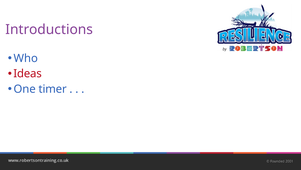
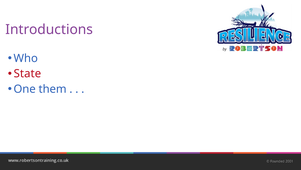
Ideas: Ideas -> State
timer: timer -> them
